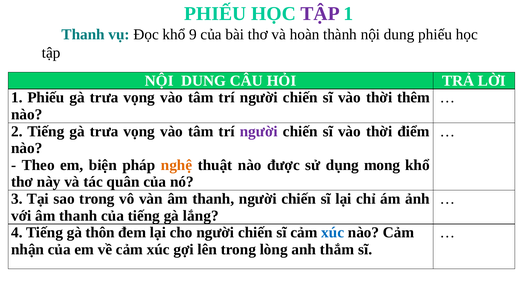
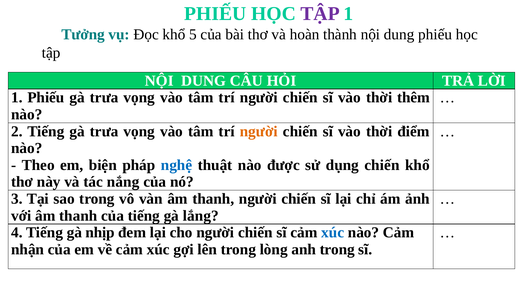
Thanh at (83, 34): Thanh -> Tưởng
9: 9 -> 5
người at (259, 131) colour: purple -> orange
nghệ colour: orange -> blue
dụng mong: mong -> chiến
quân: quân -> nắng
thôn: thôn -> nhịp
anh thắm: thắm -> trong
